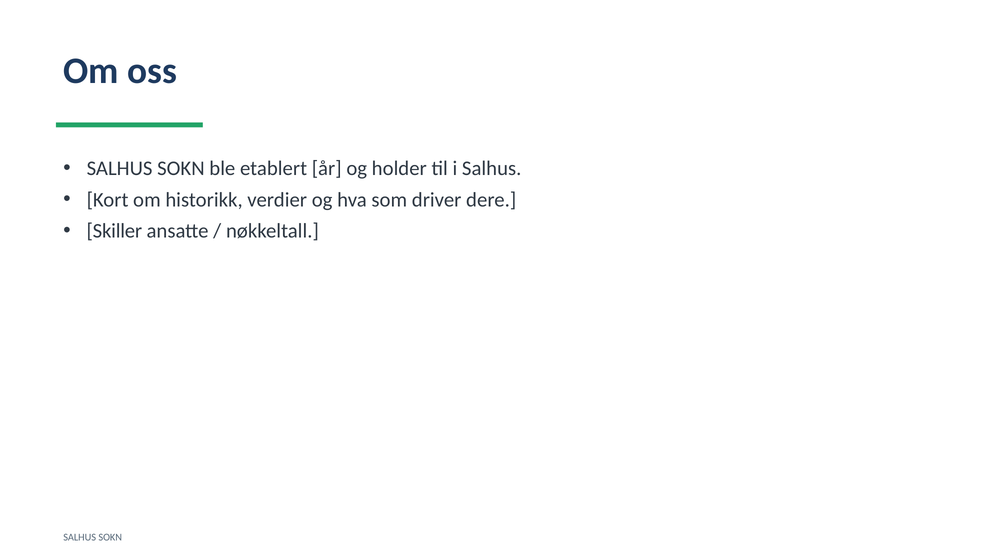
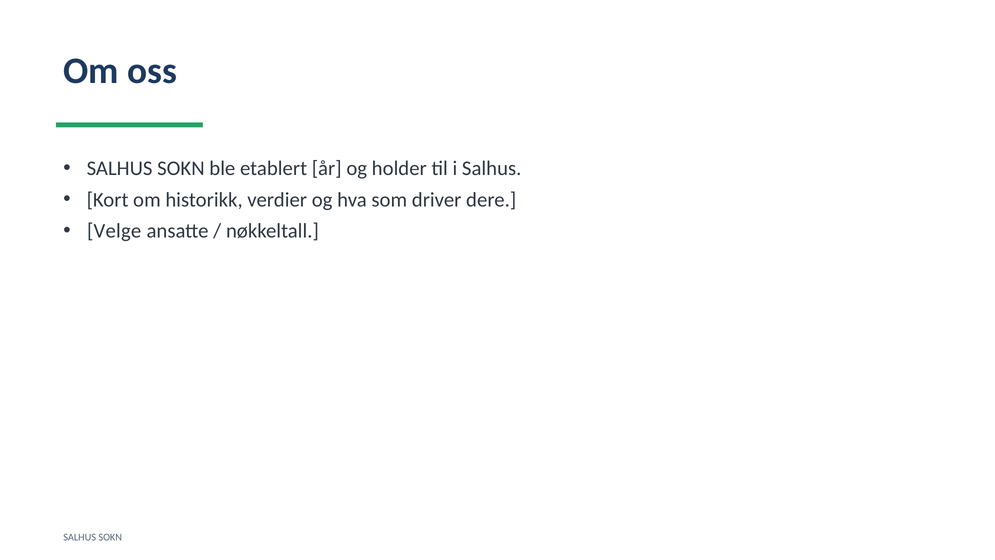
Skiller: Skiller -> Velge
